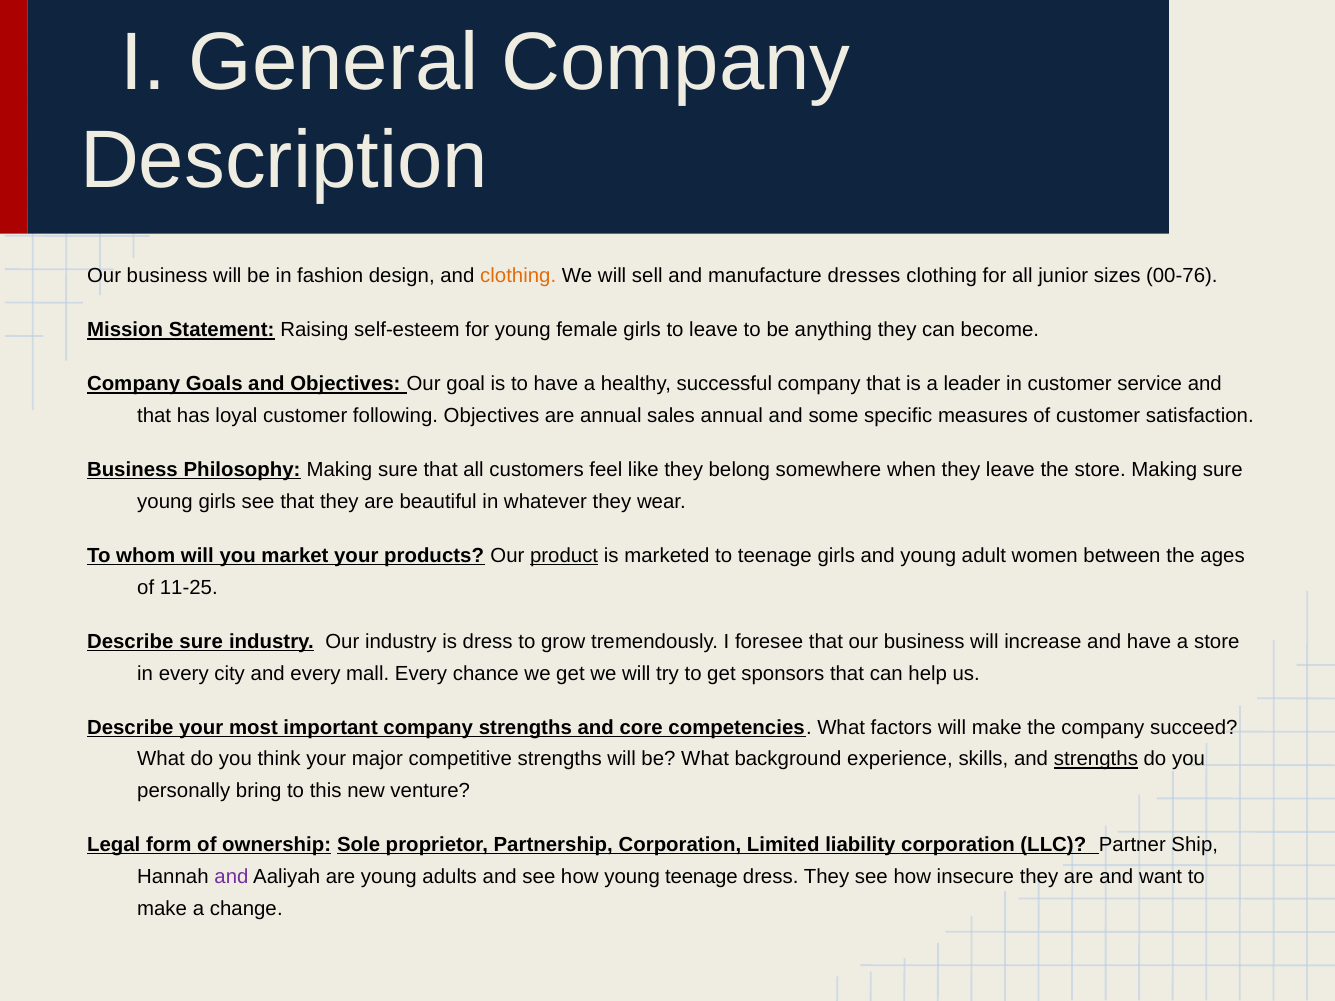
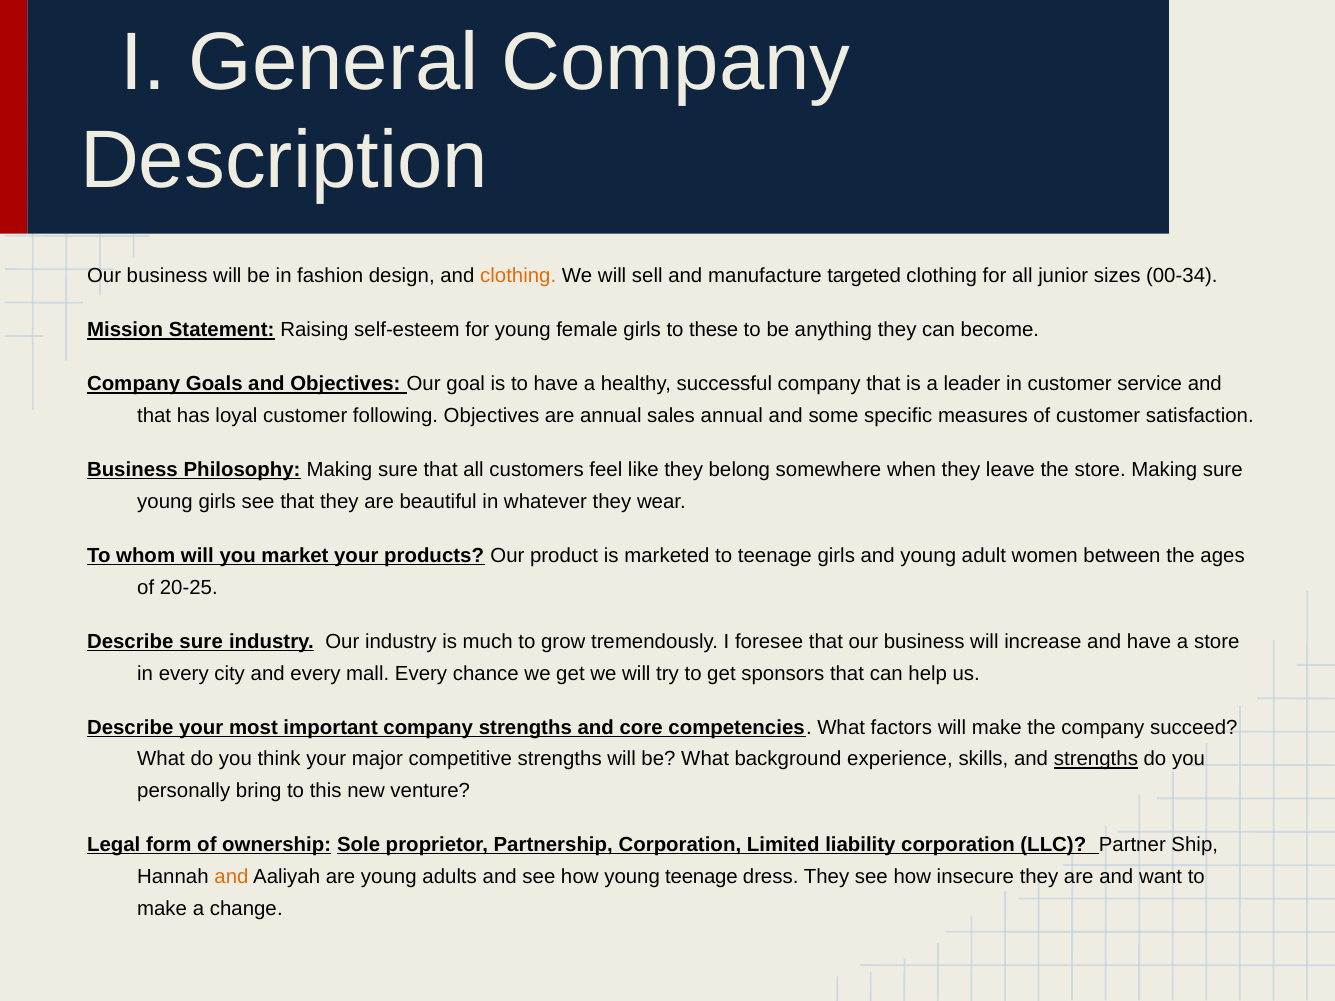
dresses: dresses -> targeted
00-76: 00-76 -> 00-34
to leave: leave -> these
product underline: present -> none
11-25: 11-25 -> 20-25
is dress: dress -> much
and at (231, 877) colour: purple -> orange
